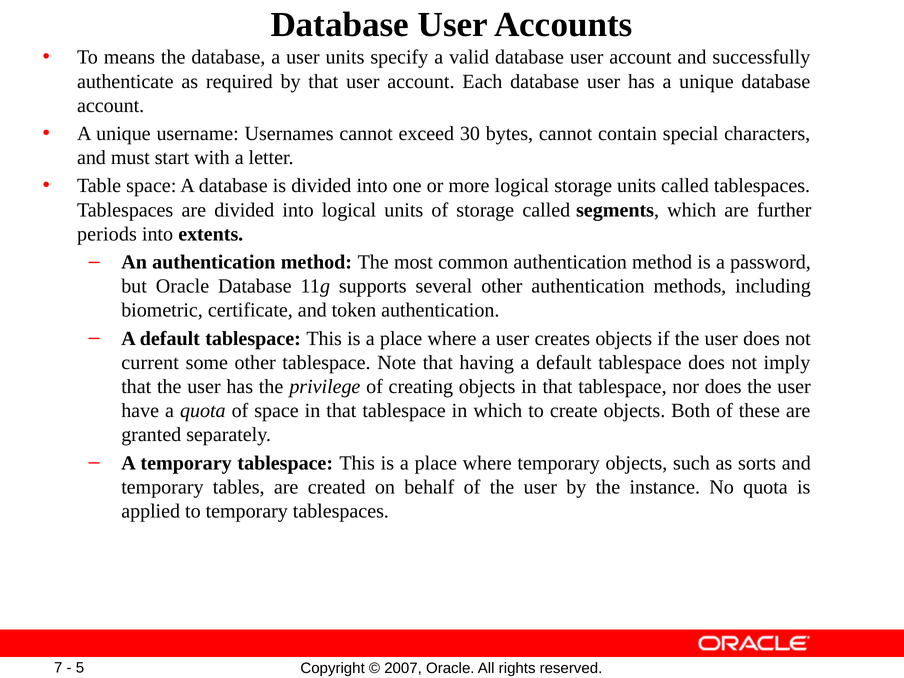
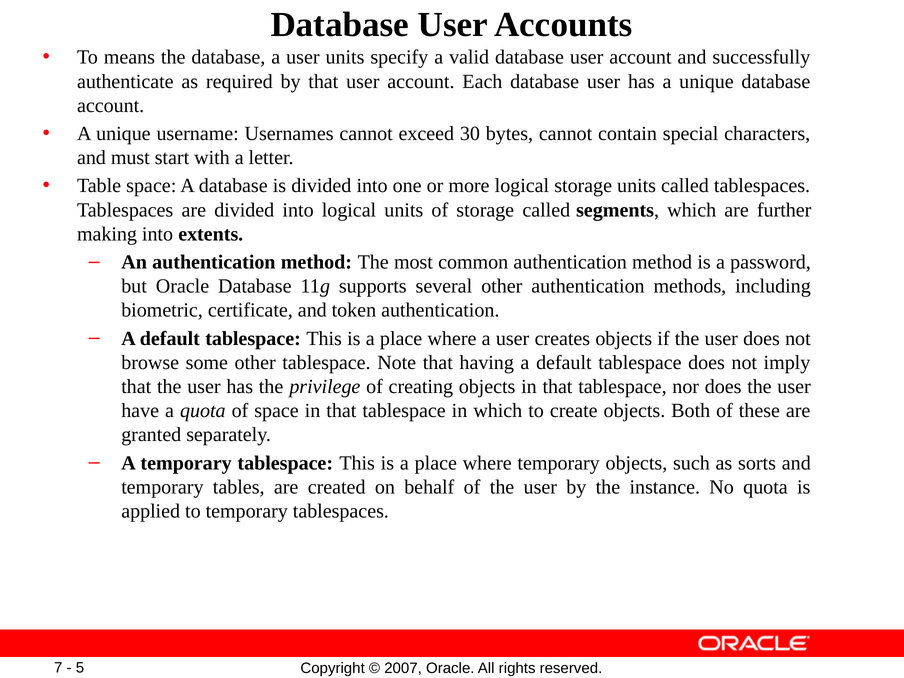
periods: periods -> making
current: current -> browse
